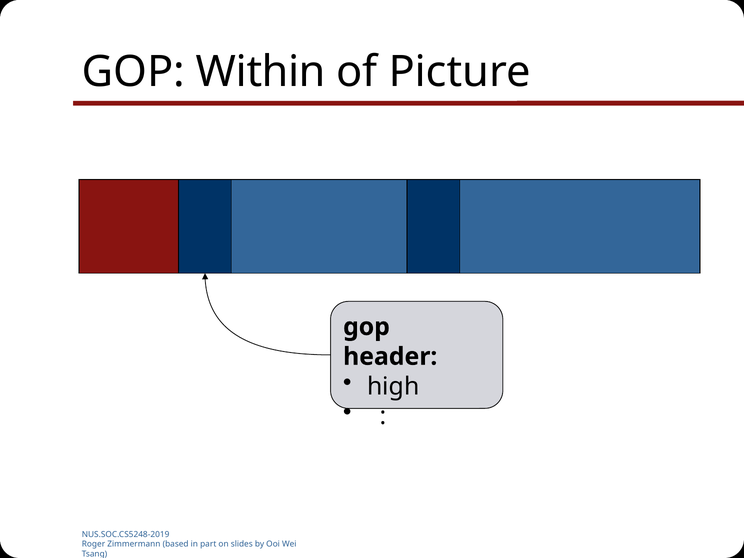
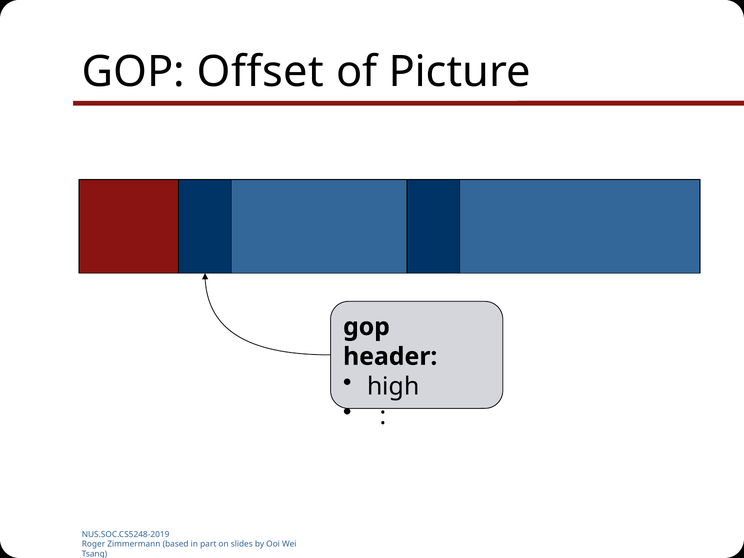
Within: Within -> Offset
